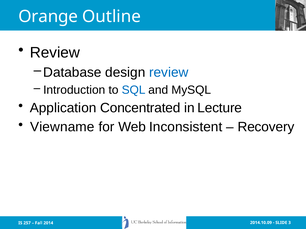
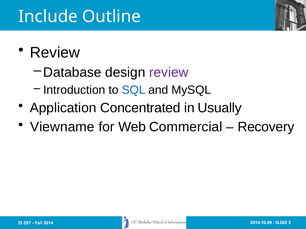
Orange: Orange -> Include
review at (169, 73) colour: blue -> purple
Lecture: Lecture -> Usually
Inconsistent: Inconsistent -> Commercial
